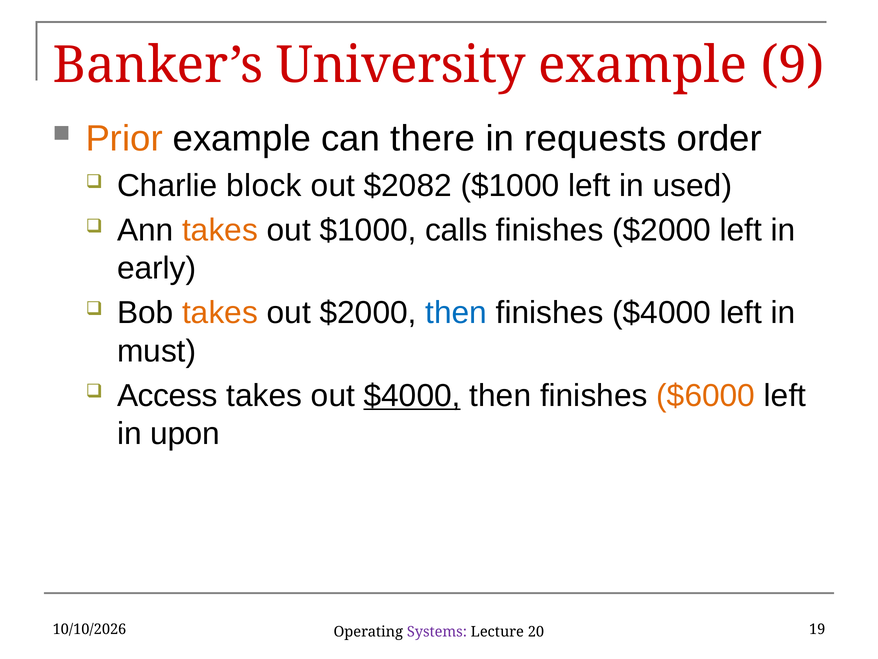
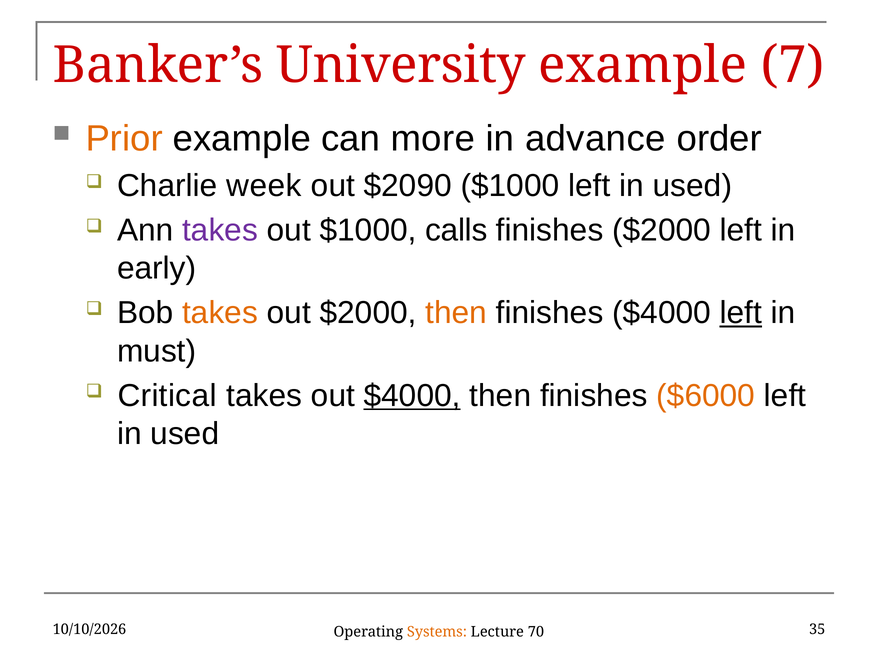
9: 9 -> 7
there: there -> more
requests: requests -> advance
block: block -> week
$2082: $2082 -> $2090
takes at (220, 230) colour: orange -> purple
then at (456, 313) colour: blue -> orange
left at (741, 313) underline: none -> present
Access: Access -> Critical
upon at (185, 433): upon -> used
19: 19 -> 35
Systems colour: purple -> orange
20: 20 -> 70
